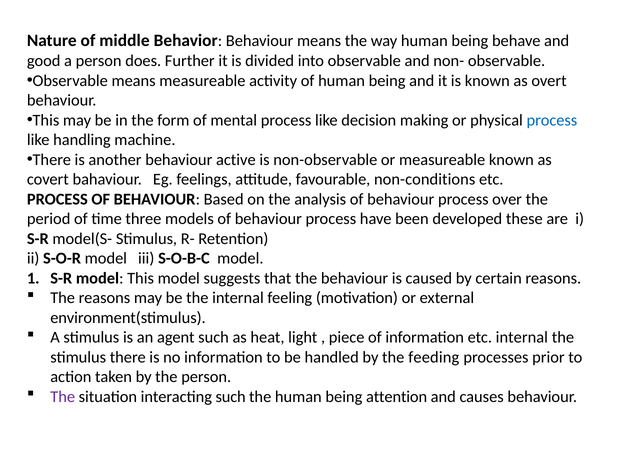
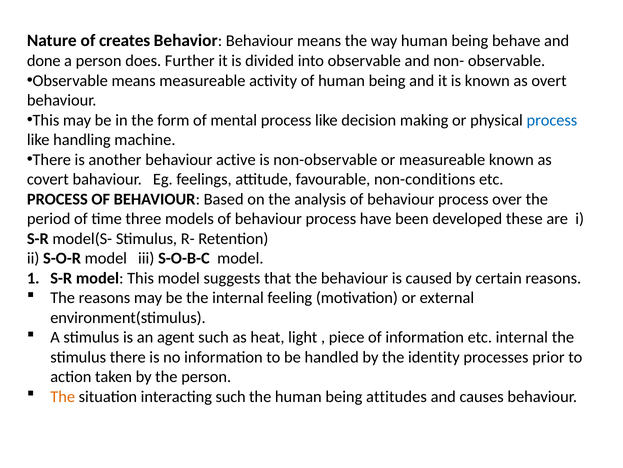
middle: middle -> creates
good: good -> done
feeding: feeding -> identity
The at (63, 396) colour: purple -> orange
attention: attention -> attitudes
